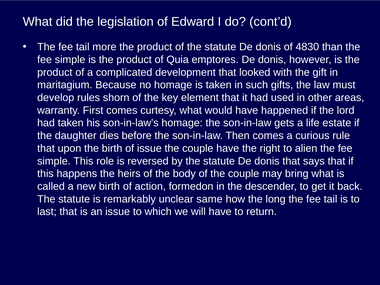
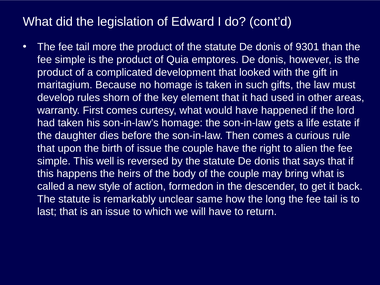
4830: 4830 -> 9301
role: role -> well
new birth: birth -> style
